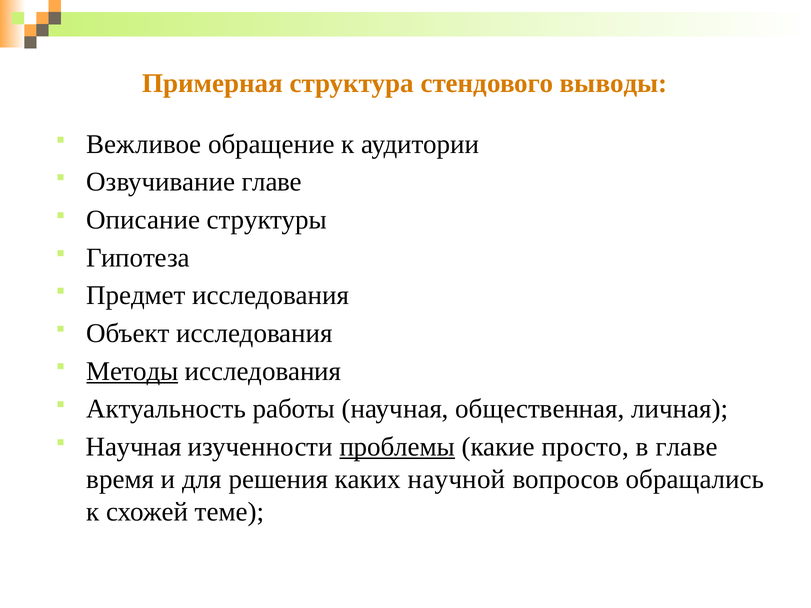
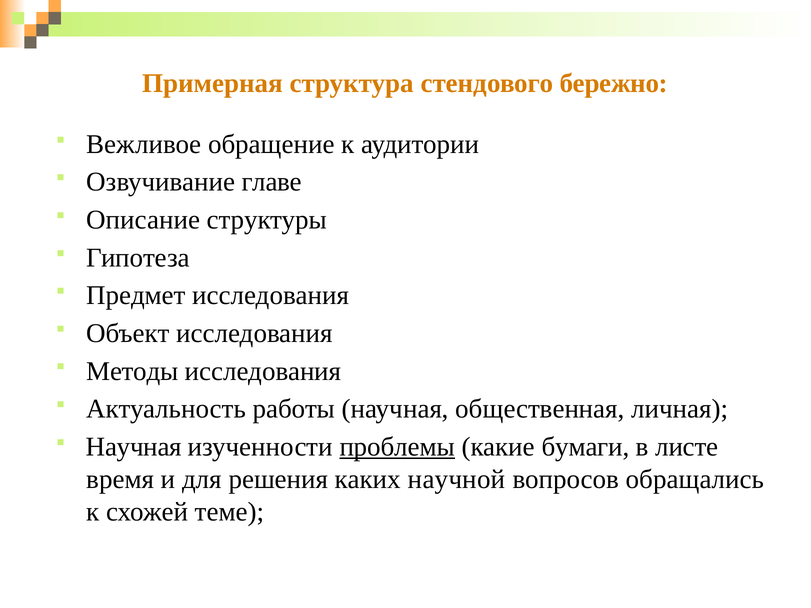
выводы: выводы -> бережно
Методы underline: present -> none
просто: просто -> бумаги
в главе: главе -> листе
